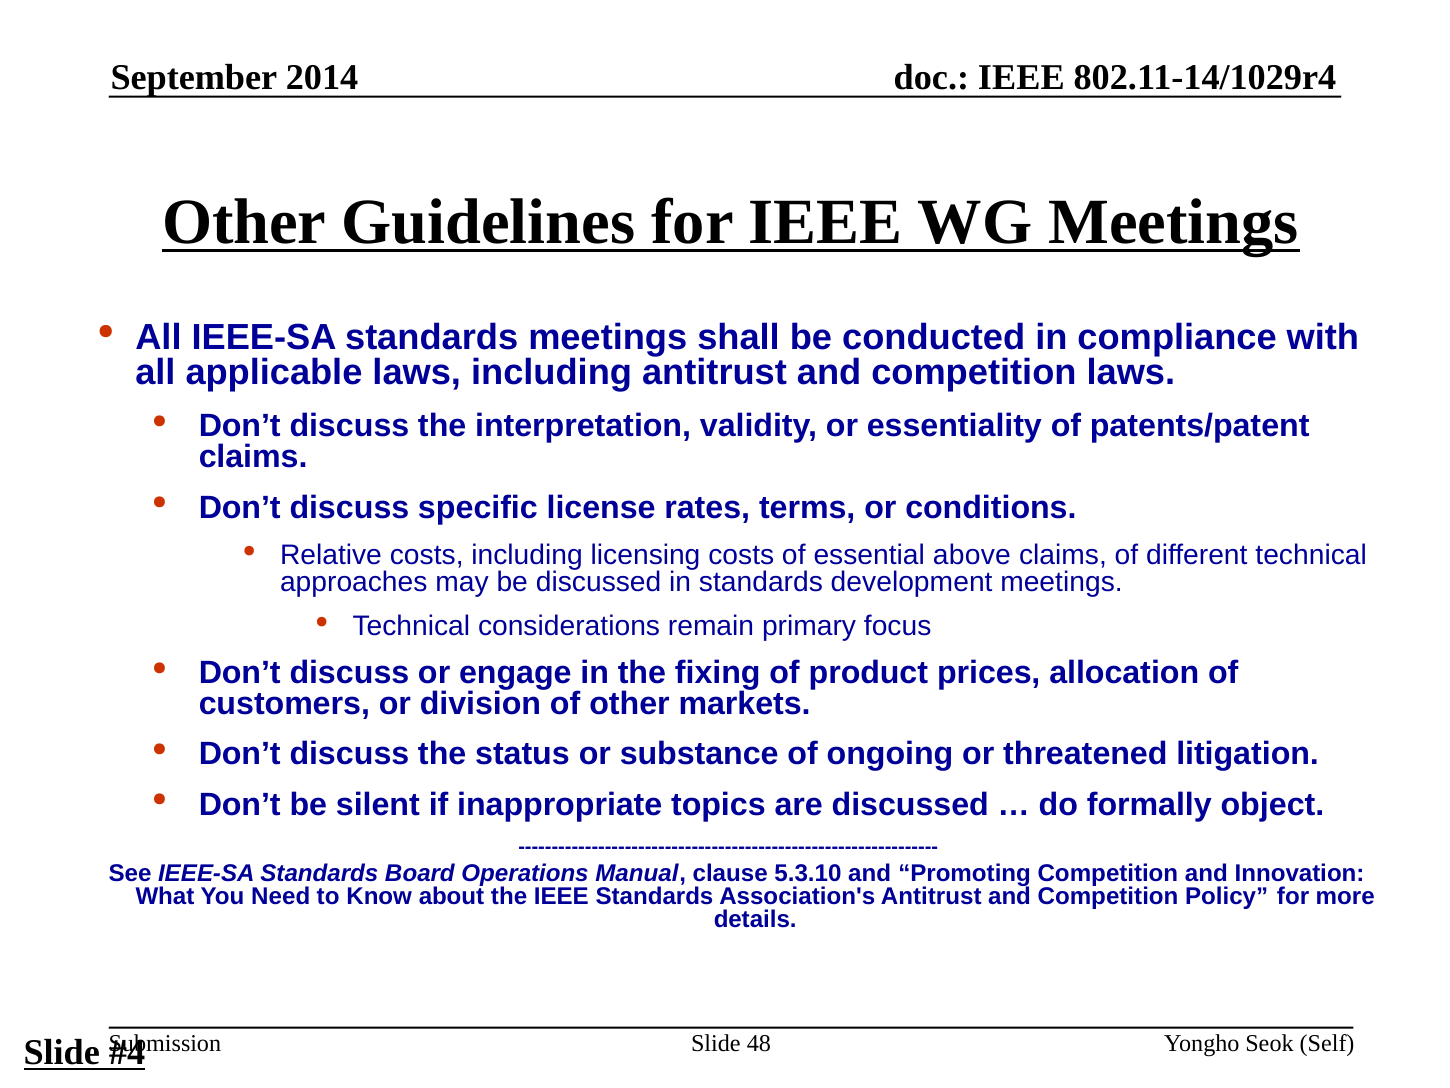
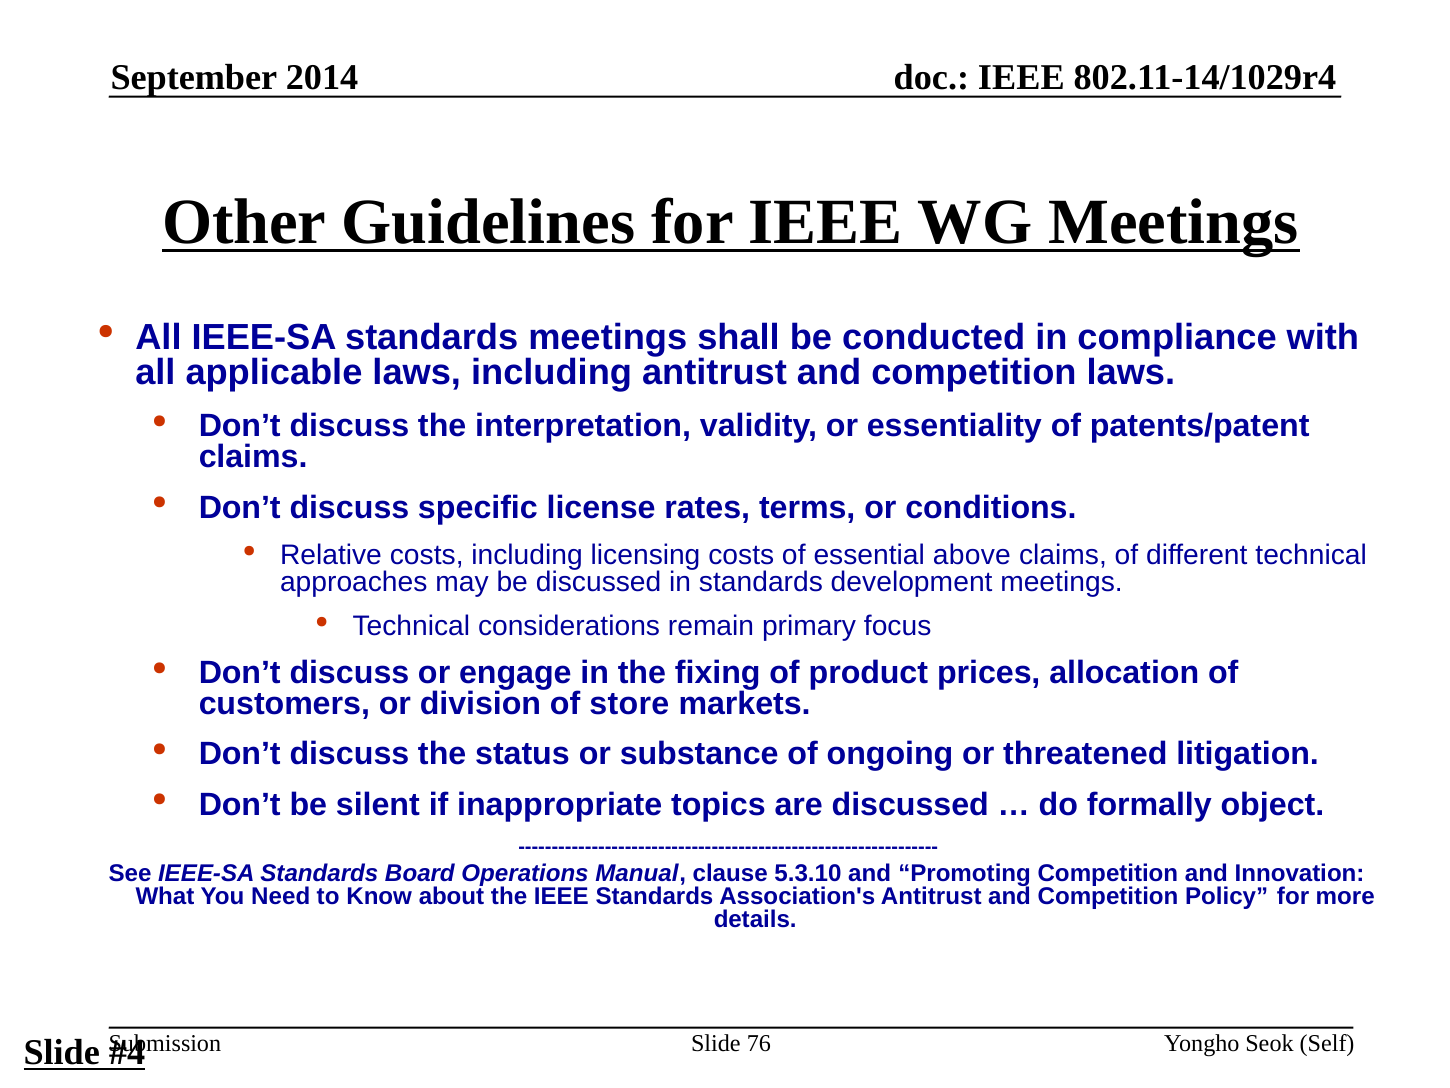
of other: other -> store
48: 48 -> 76
